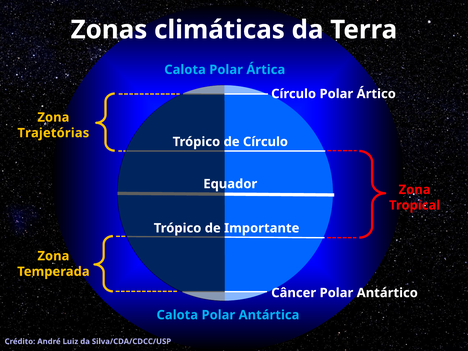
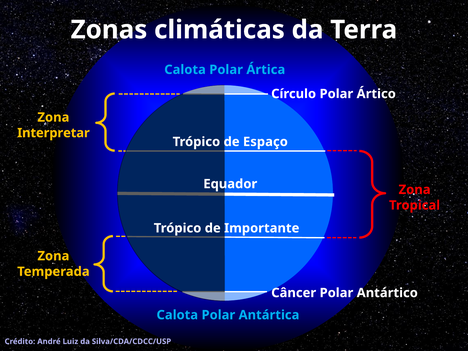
Trajetórias: Trajetórias -> Interpretar
de Círculo: Círculo -> Espaço
